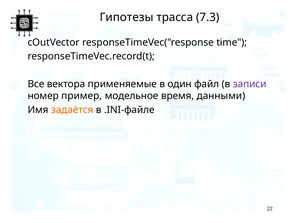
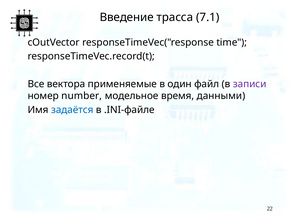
Гипотезы: Гипотезы -> Введение
7.3: 7.3 -> 7.1
пример: пример -> number
задаётся colour: orange -> blue
